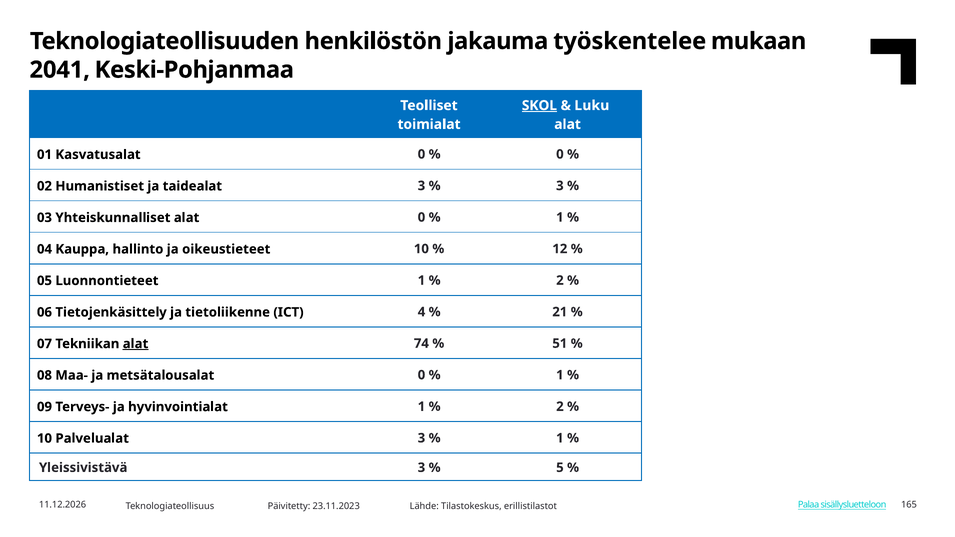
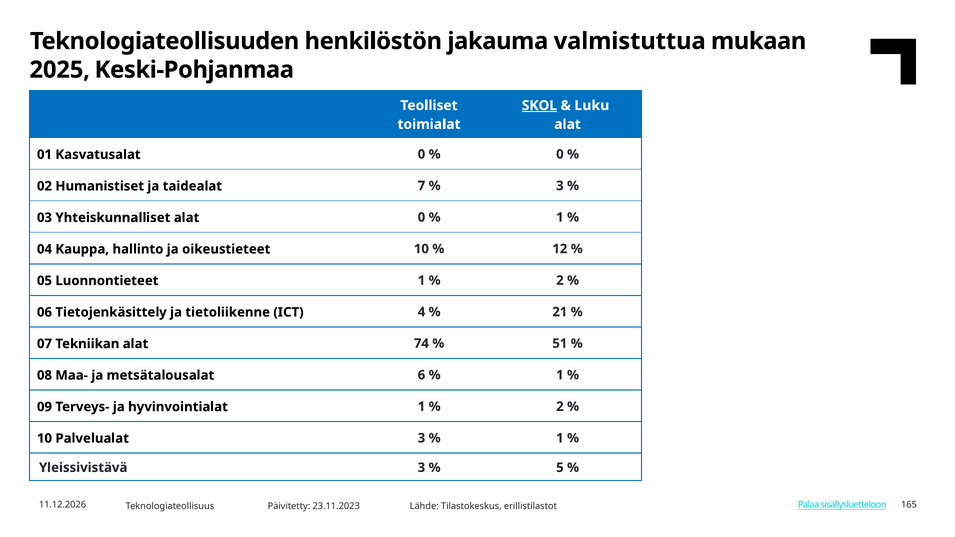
työskentelee: työskentelee -> valmistuttua
2041: 2041 -> 2025
taidealat 3: 3 -> 7
alat at (136, 344) underline: present -> none
metsätalousalat 0: 0 -> 6
